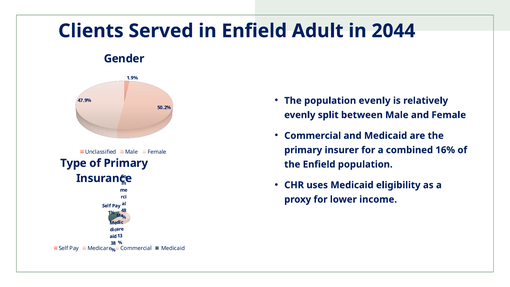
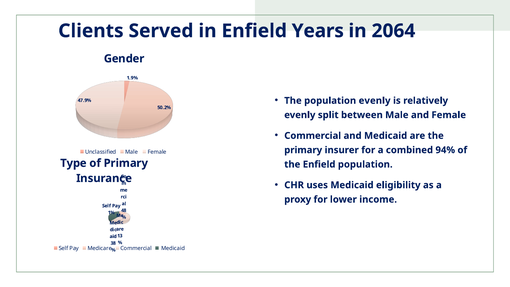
Adult: Adult -> Years
2044: 2044 -> 2064
16%: 16% -> 94%
